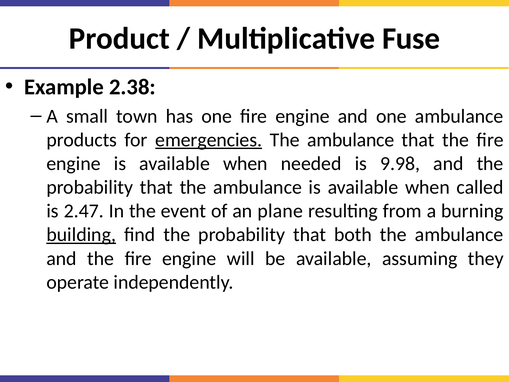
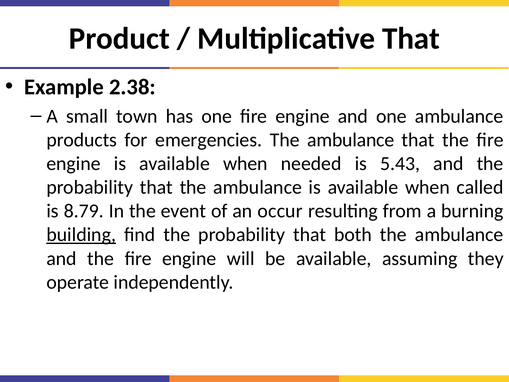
Multiplicative Fuse: Fuse -> That
emergencies underline: present -> none
9.98: 9.98 -> 5.43
2.47: 2.47 -> 8.79
plane: plane -> occur
